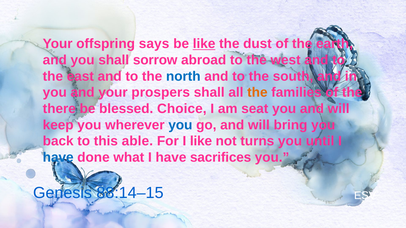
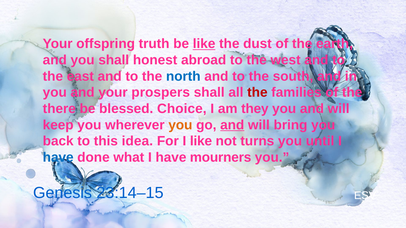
says: says -> truth
sorrow: sorrow -> honest
the at (257, 93) colour: orange -> red
seat: seat -> they
you at (180, 125) colour: blue -> orange
and at (232, 125) underline: none -> present
able: able -> idea
sacrifices: sacrifices -> mourners
88:14–15: 88:14–15 -> 23:14–15
